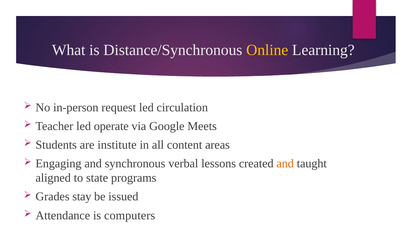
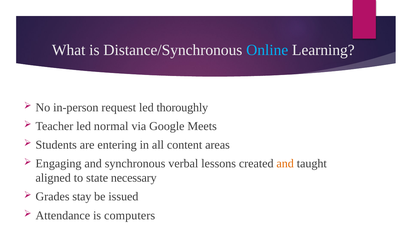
Online colour: yellow -> light blue
circulation: circulation -> thoroughly
operate: operate -> normal
institute: institute -> entering
programs: programs -> necessary
